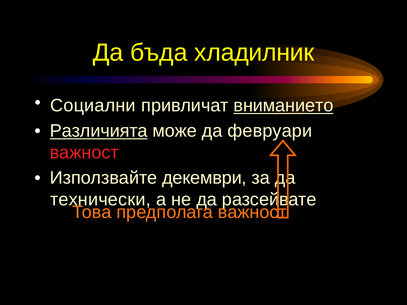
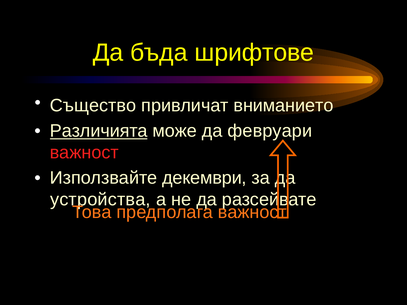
хладилник: хладилник -> шрифтове
Социални: Социални -> Същество
вниманието underline: present -> none
технически: технически -> устройства
